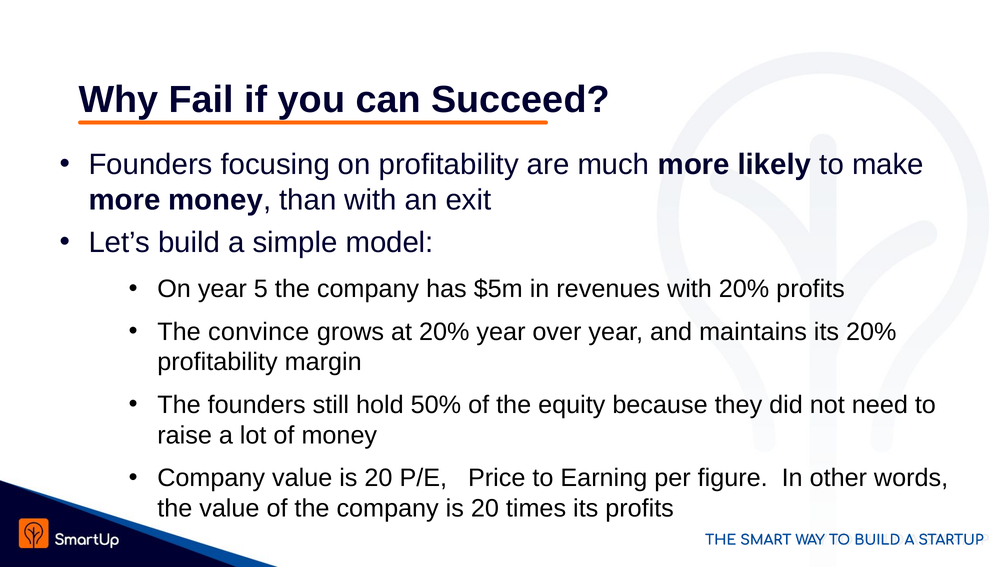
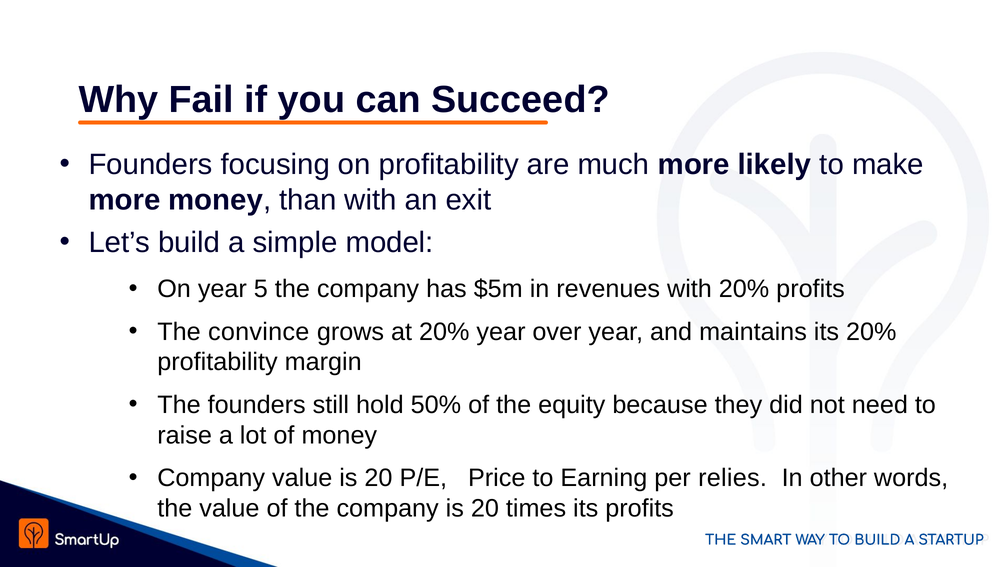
figure: figure -> relies
